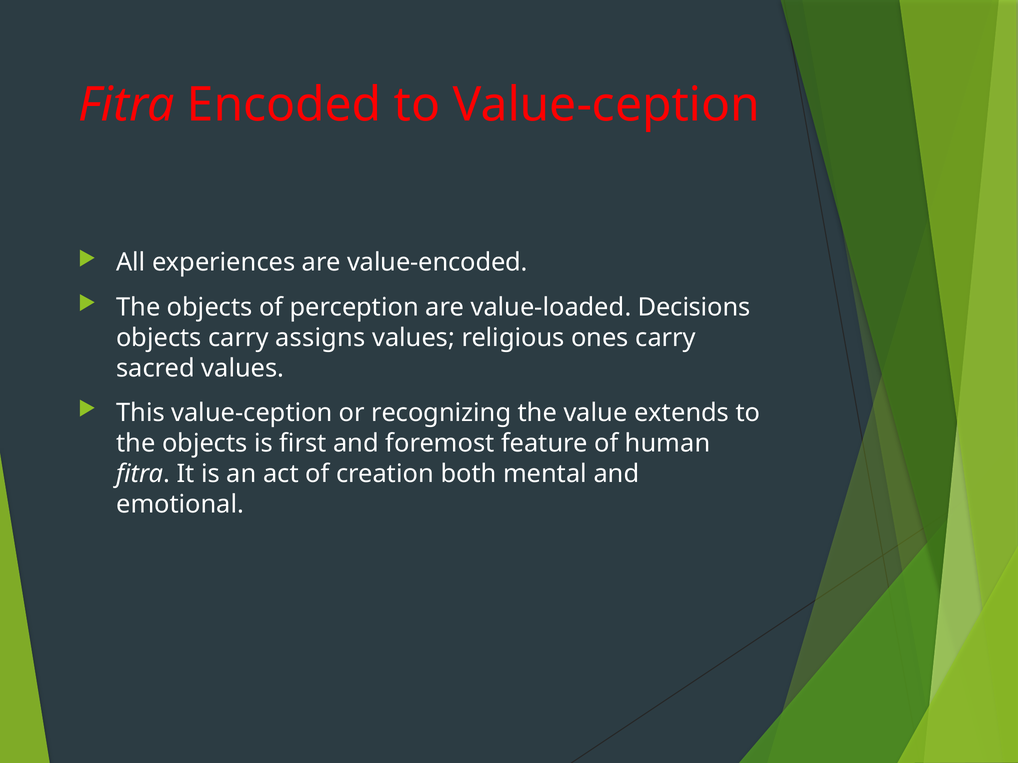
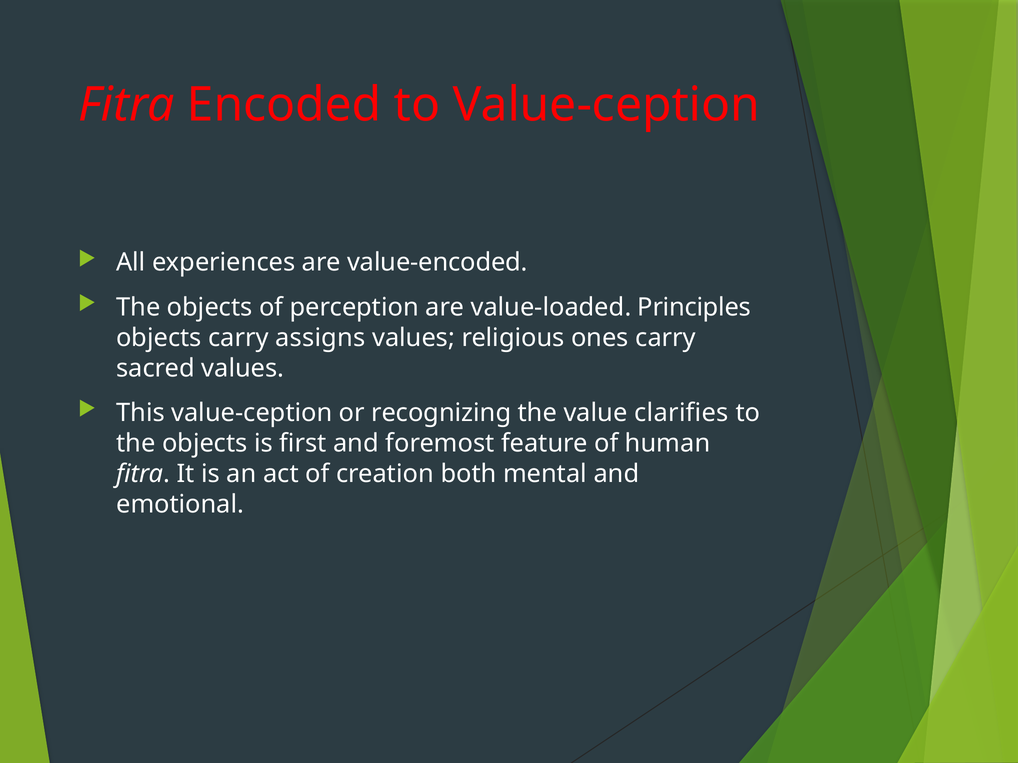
Decisions: Decisions -> Principles
extends: extends -> clarifies
